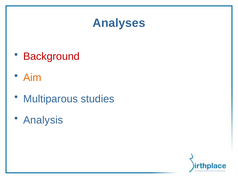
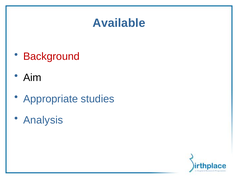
Analyses: Analyses -> Available
Aim colour: orange -> black
Multiparous: Multiparous -> Appropriate
